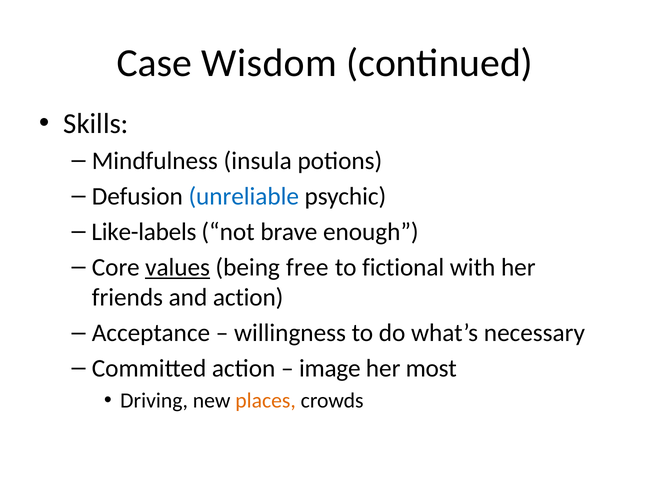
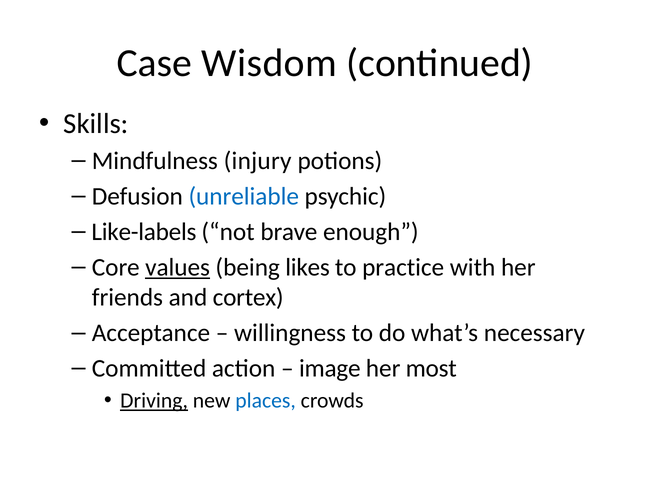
insula: insula -> injury
free: free -> likes
fictional: fictional -> practice
and action: action -> cortex
Driving underline: none -> present
places colour: orange -> blue
